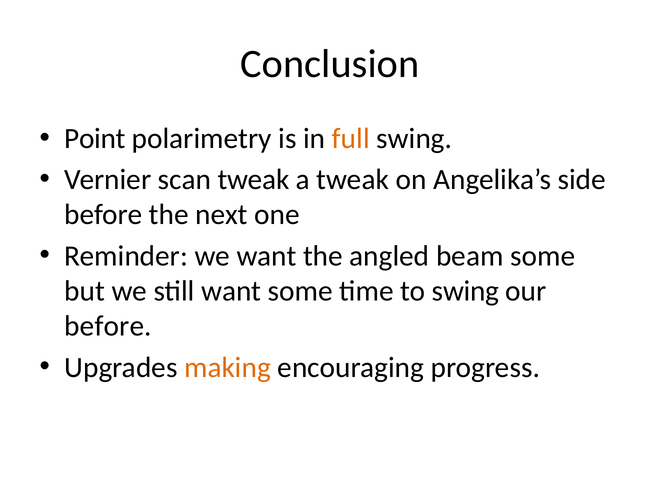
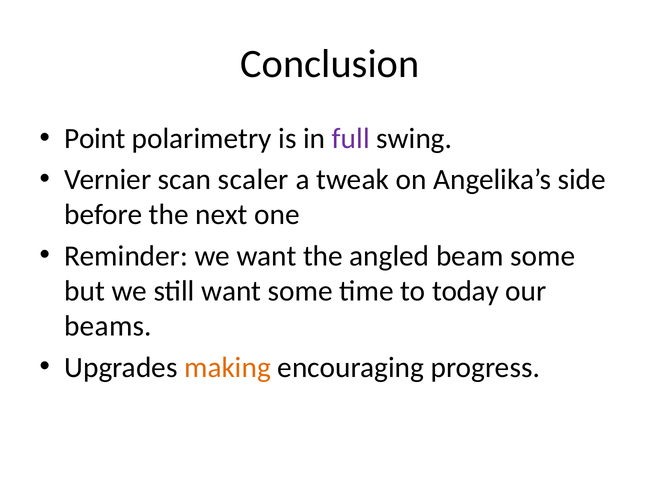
full colour: orange -> purple
scan tweak: tweak -> scaler
to swing: swing -> today
before at (108, 326): before -> beams
